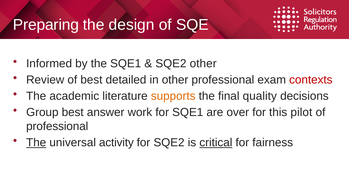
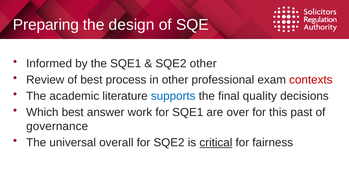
detailed: detailed -> process
supports colour: orange -> blue
Group: Group -> Which
pilot: pilot -> past
professional at (57, 127): professional -> governance
The at (36, 143) underline: present -> none
activity: activity -> overall
